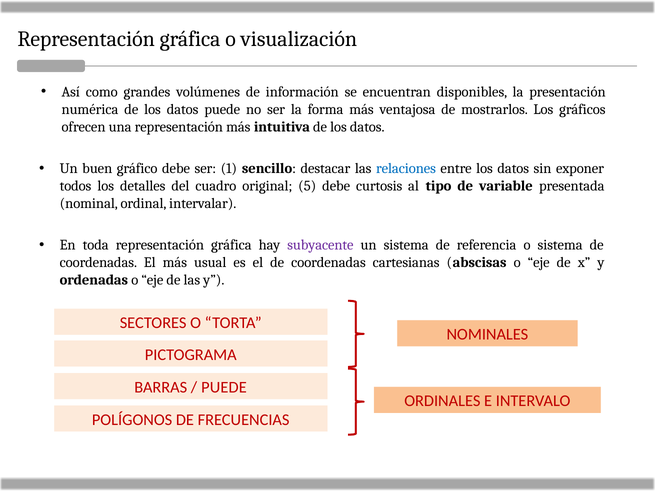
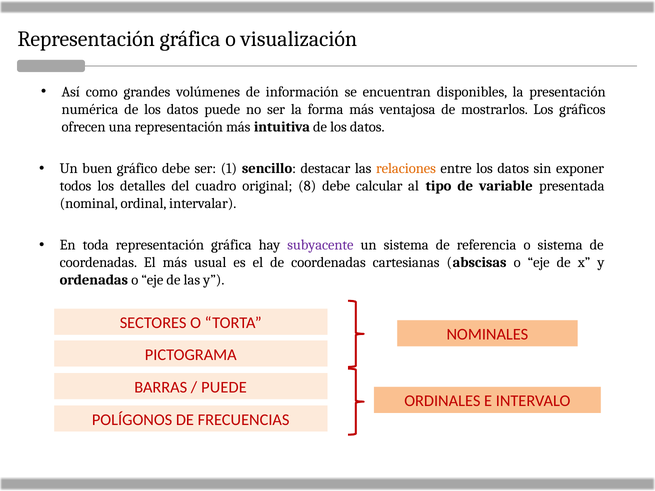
relaciones colour: blue -> orange
5: 5 -> 8
curtosis: curtosis -> calcular
